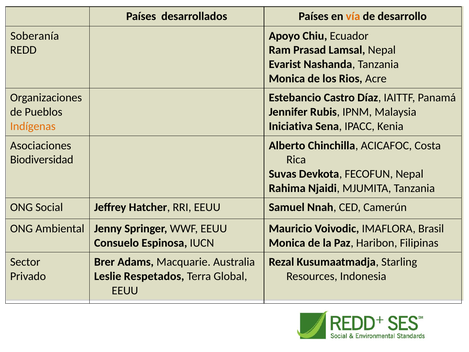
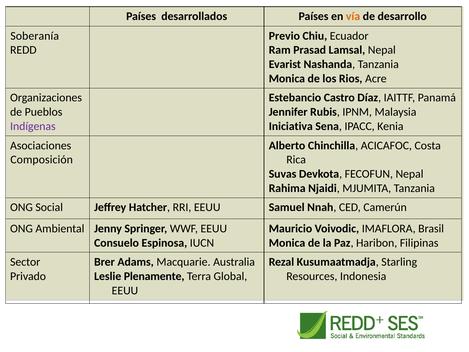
Apoyo: Apoyo -> Previo
Indígenas colour: orange -> purple
Biodiversidad: Biodiversidad -> Composición
Respetados: Respetados -> Plenamente
